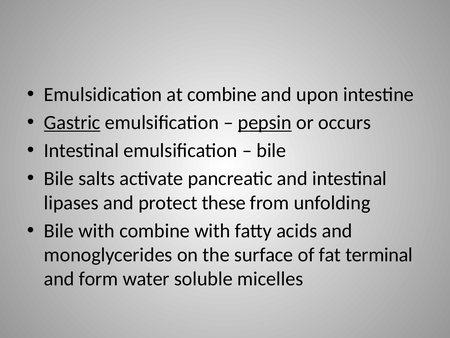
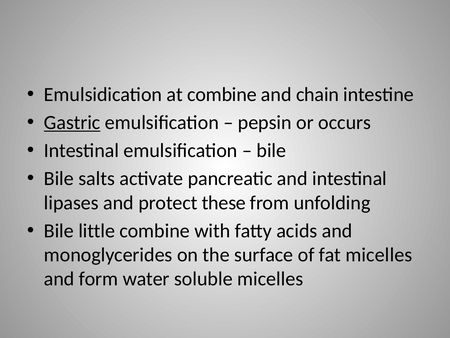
upon: upon -> chain
pepsin underline: present -> none
Bile with: with -> little
fat terminal: terminal -> micelles
